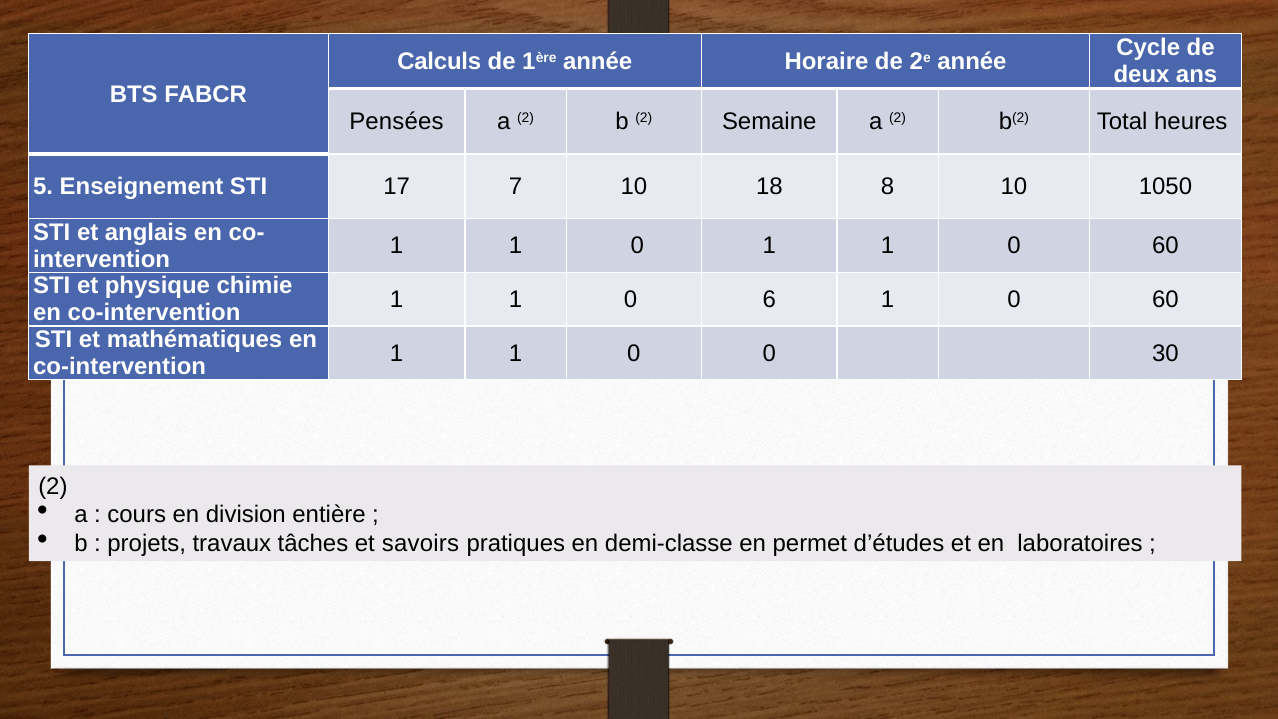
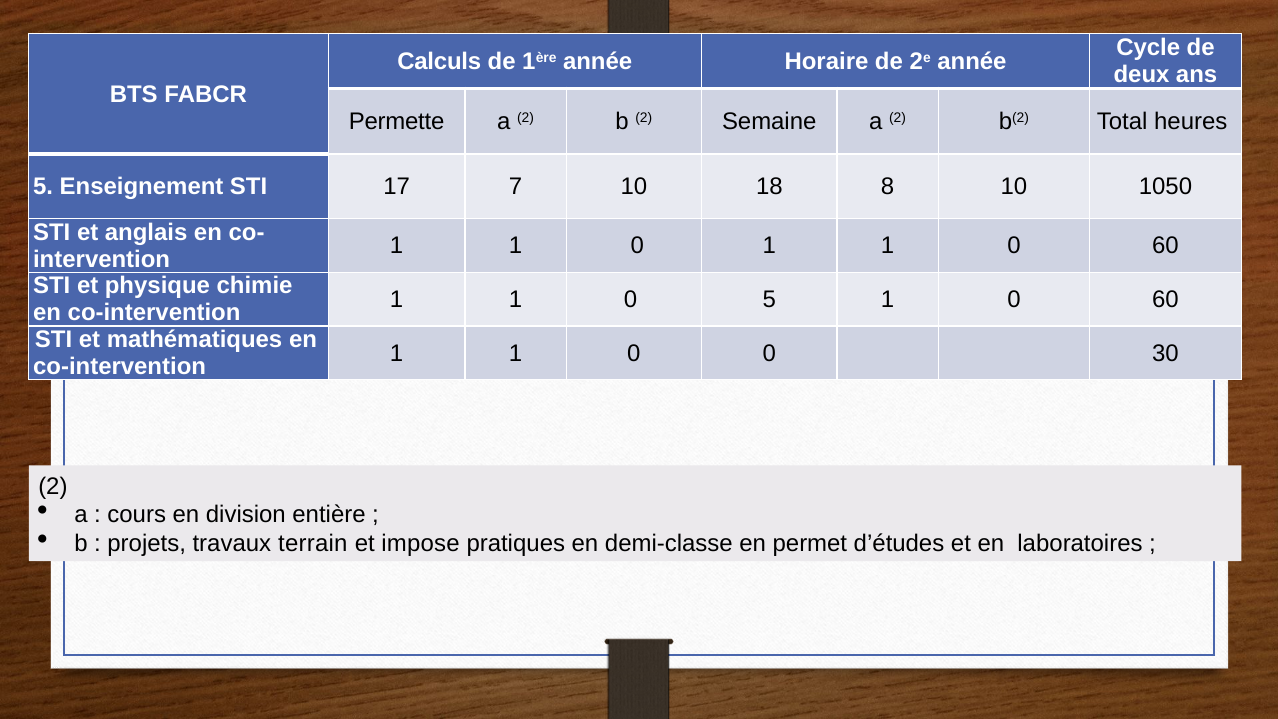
Pensées: Pensées -> Permette
0 6: 6 -> 5
tâches: tâches -> terrain
savoirs: savoirs -> impose
